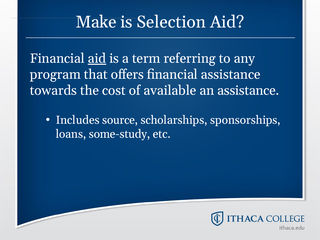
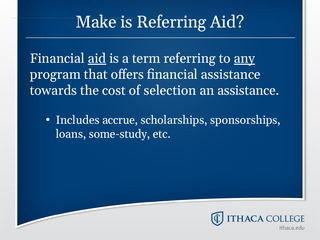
is Selection: Selection -> Referring
any underline: none -> present
available: available -> selection
source: source -> accrue
